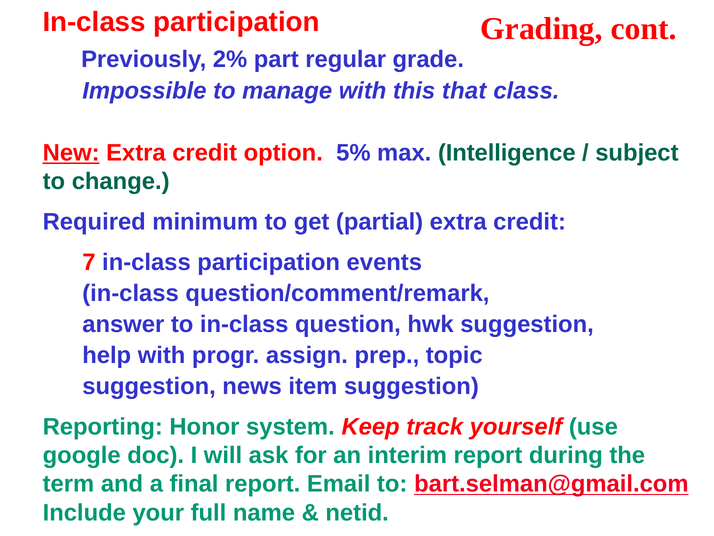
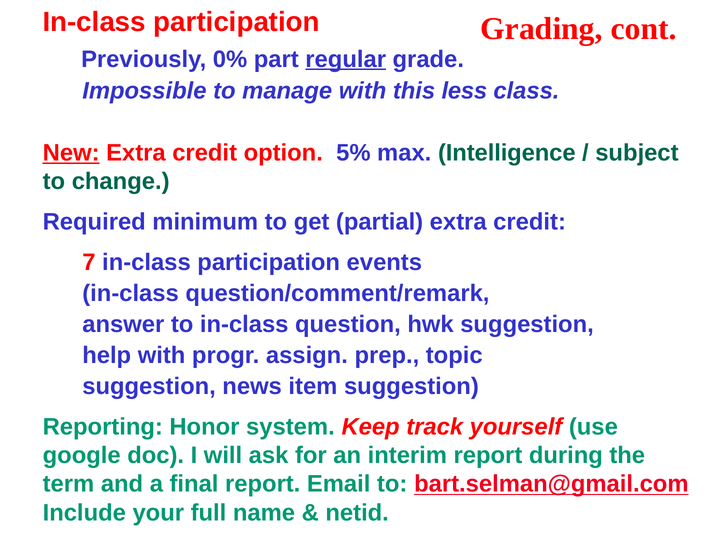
2%: 2% -> 0%
regular underline: none -> present
that: that -> less
